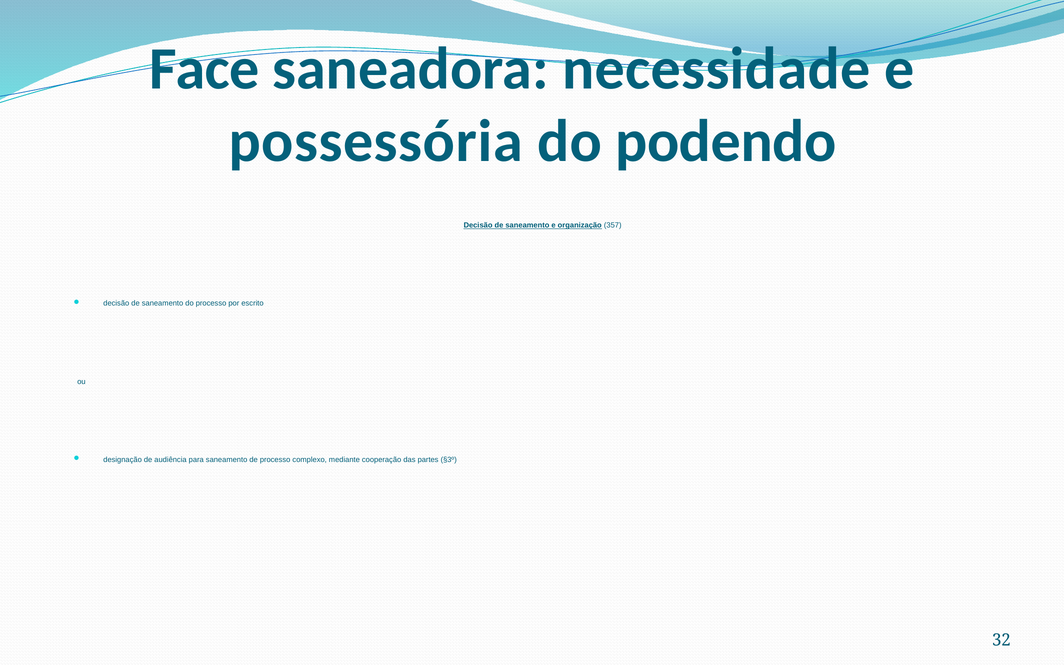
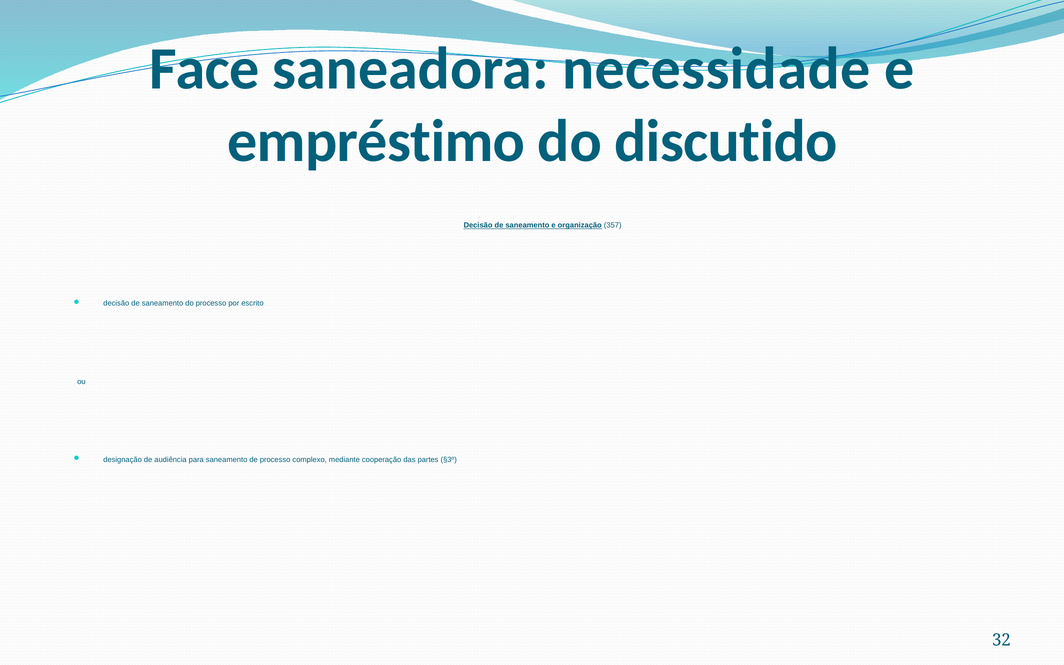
possessória: possessória -> empréstimo
podendo: podendo -> discutido
